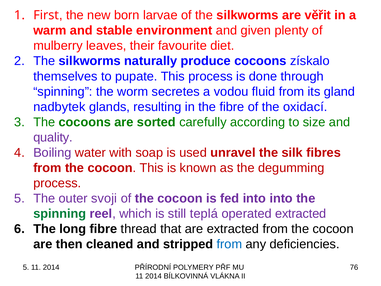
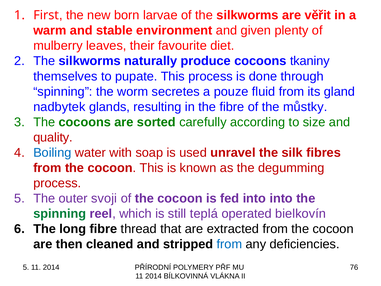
získalo: získalo -> tkaniny
vodou: vodou -> pouze
oxidací: oxidací -> můstky
quality colour: purple -> red
Boiling colour: purple -> blue
operated extracted: extracted -> bielkovín
